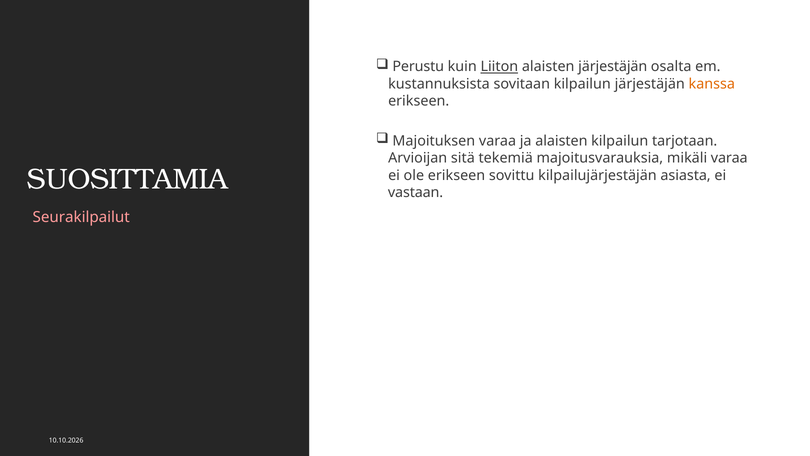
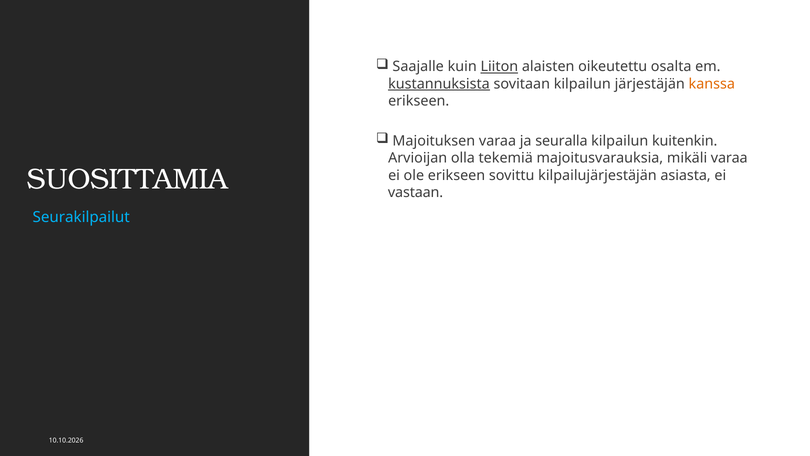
Perustu: Perustu -> Saajalle
alaisten järjestäjän: järjestäjän -> oikeutettu
kustannuksista underline: none -> present
ja alaisten: alaisten -> seuralla
tarjotaan: tarjotaan -> kuitenkin
sitä: sitä -> olla
Seurakilpailut colour: pink -> light blue
